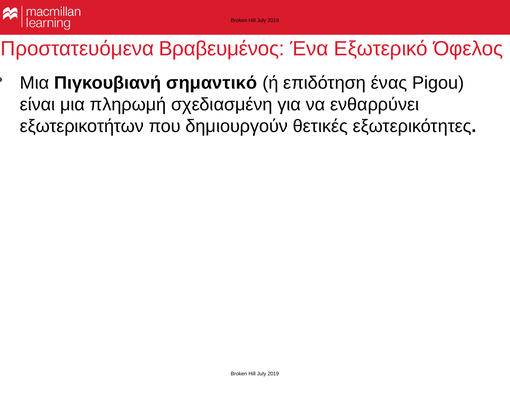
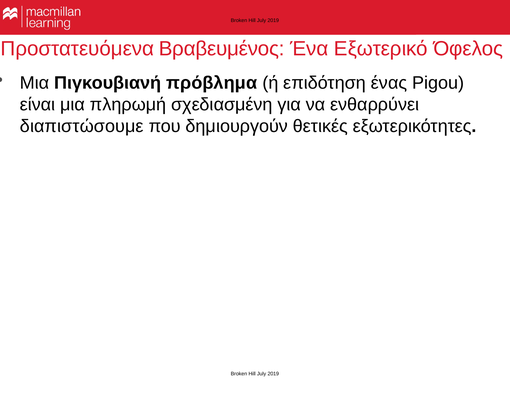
σημαντικό: σημαντικό -> πρόβλημα
εξωτερικοτήτων: εξωτερικοτήτων -> διαπιστώσουμε
